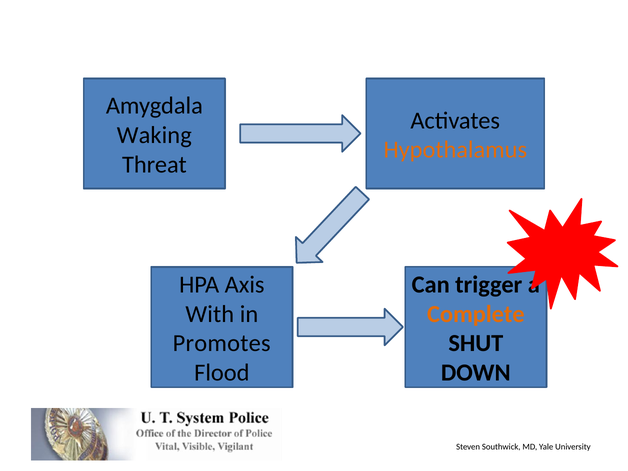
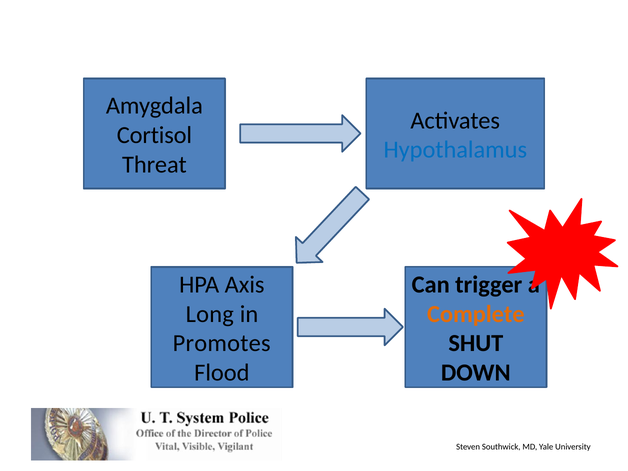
Waking: Waking -> Cortisol
Hypothalamus colour: orange -> blue
With: With -> Long
